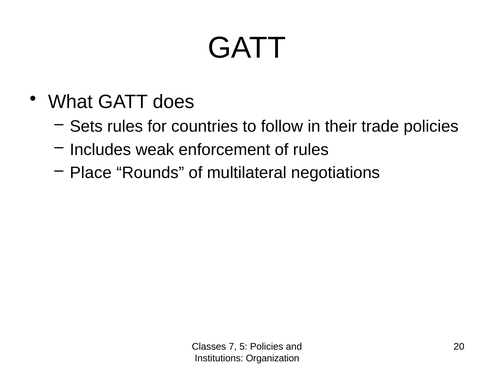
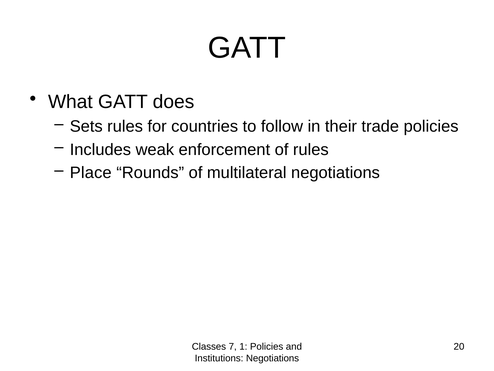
5: 5 -> 1
Institutions Organization: Organization -> Negotiations
